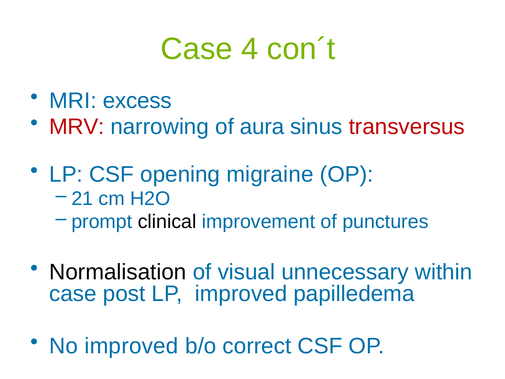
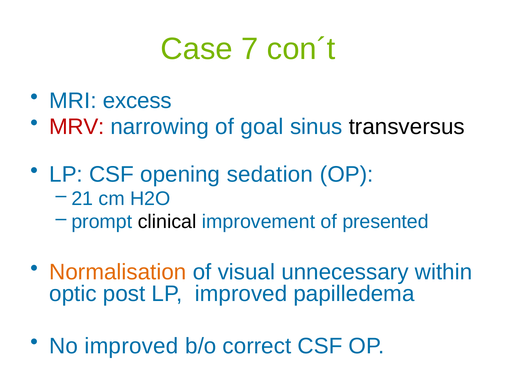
4: 4 -> 7
aura: aura -> goal
transversus colour: red -> black
migraine: migraine -> sedation
punctures: punctures -> presented
Normalisation colour: black -> orange
case at (73, 294): case -> optic
